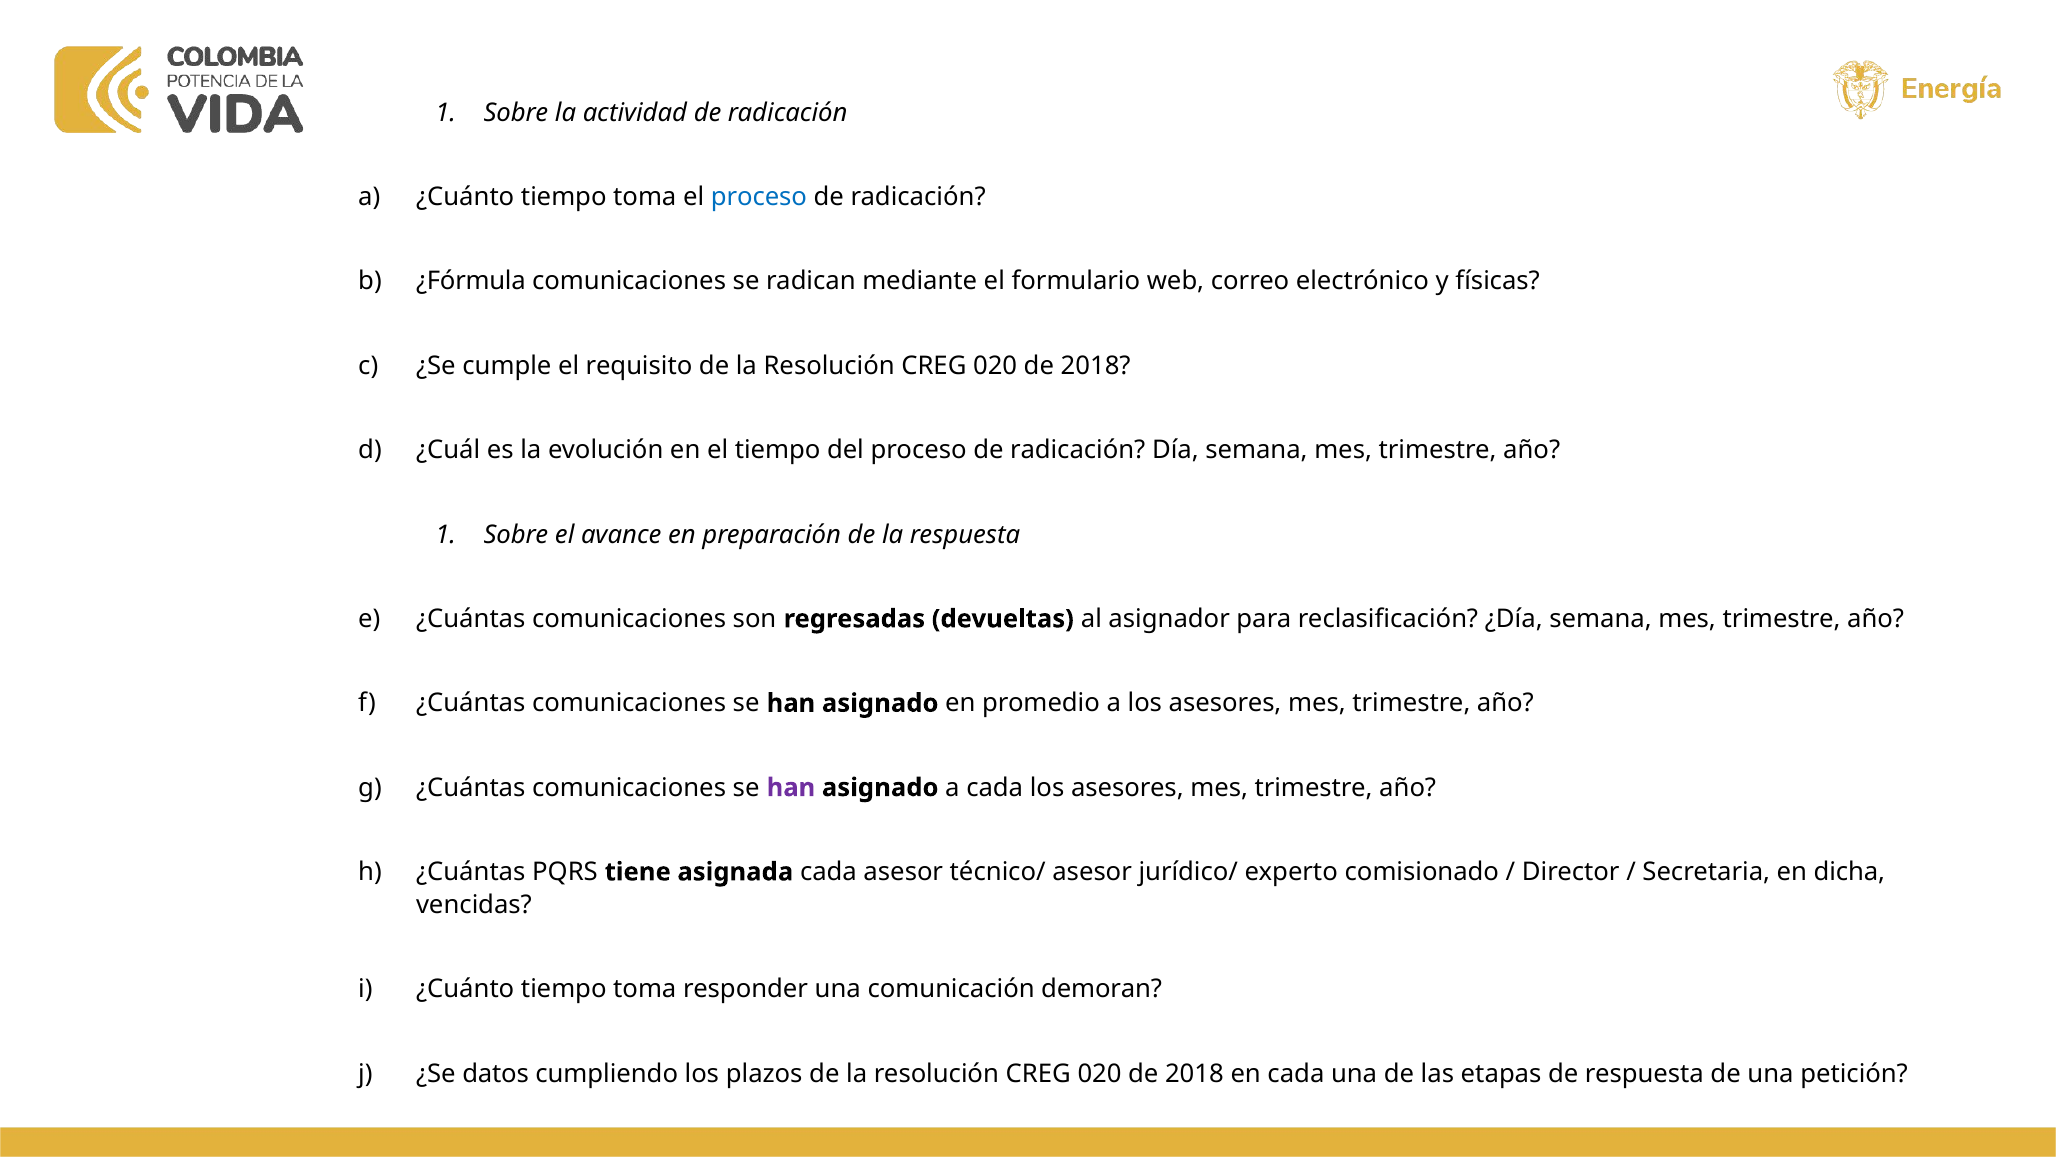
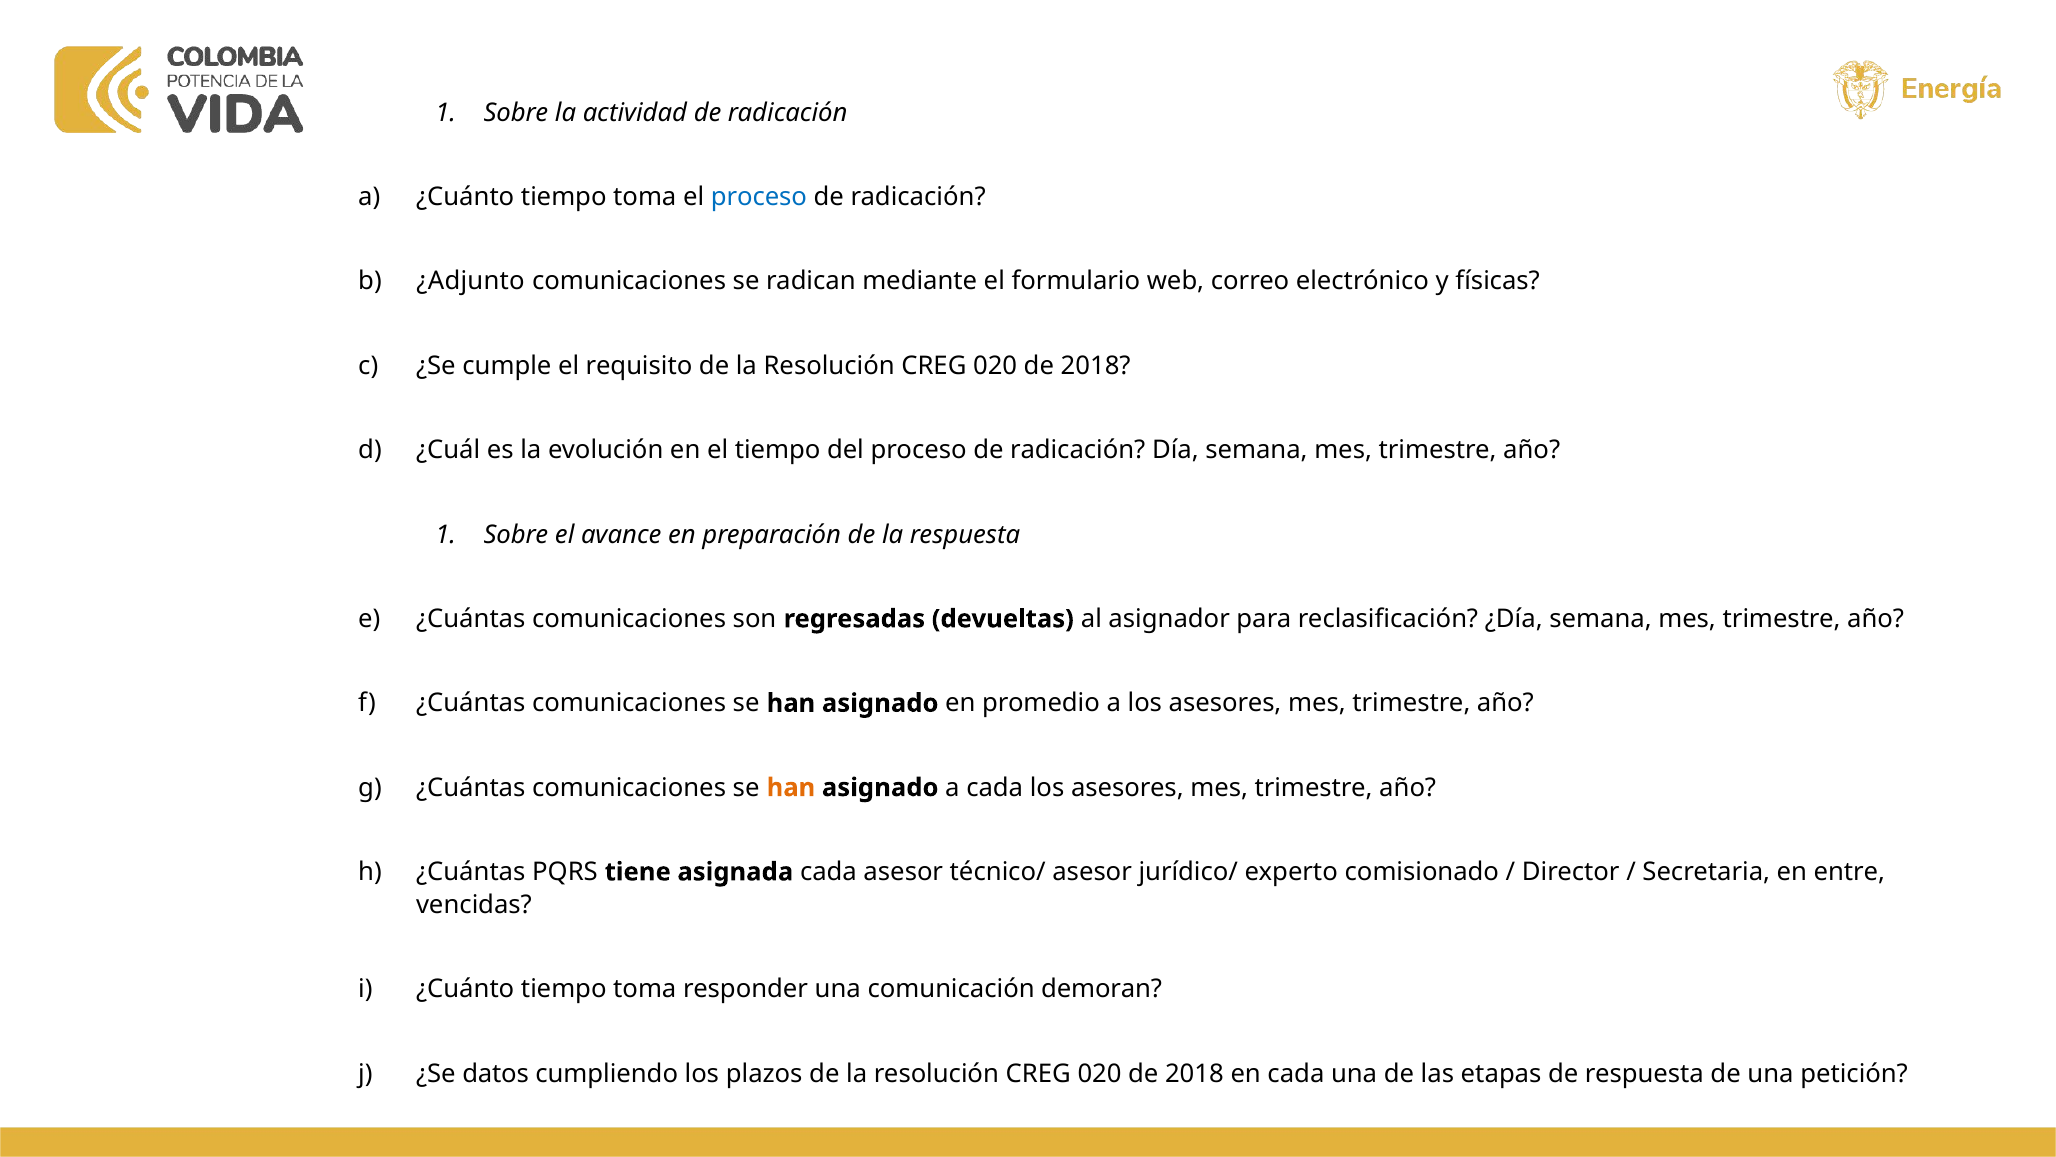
¿Fórmula: ¿Fórmula -> ¿Adjunto
han at (791, 787) colour: purple -> orange
dicha: dicha -> entre
